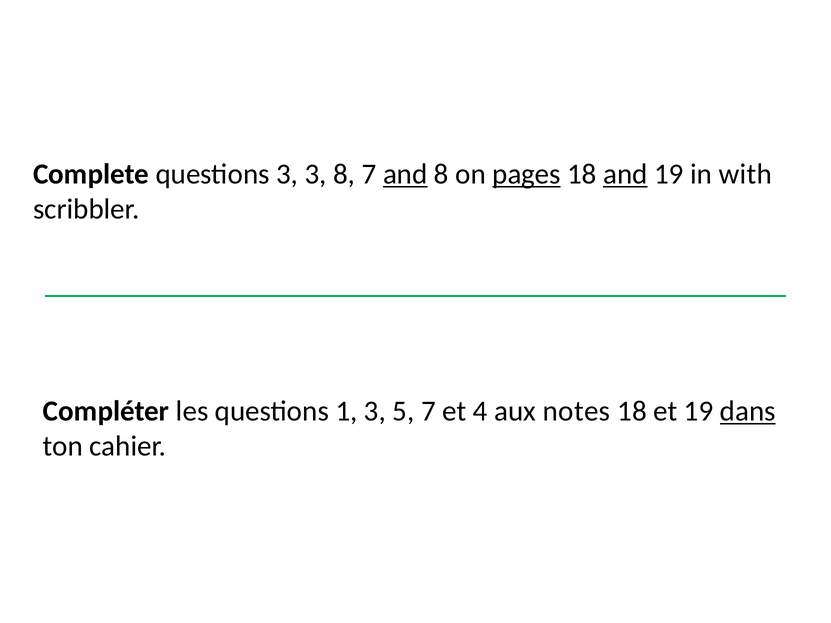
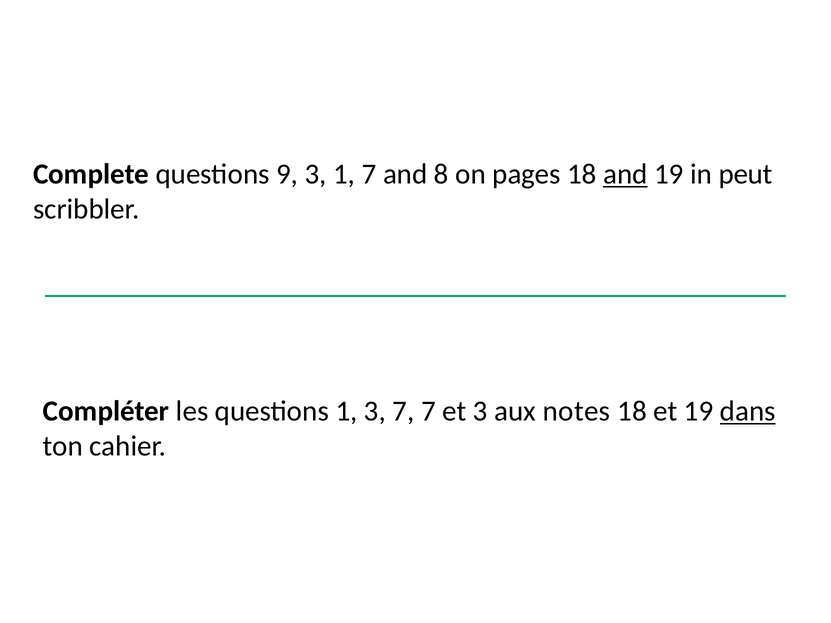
questions 3: 3 -> 9
3 8: 8 -> 1
and at (405, 174) underline: present -> none
pages underline: present -> none
with: with -> peut
3 5: 5 -> 7
et 4: 4 -> 3
